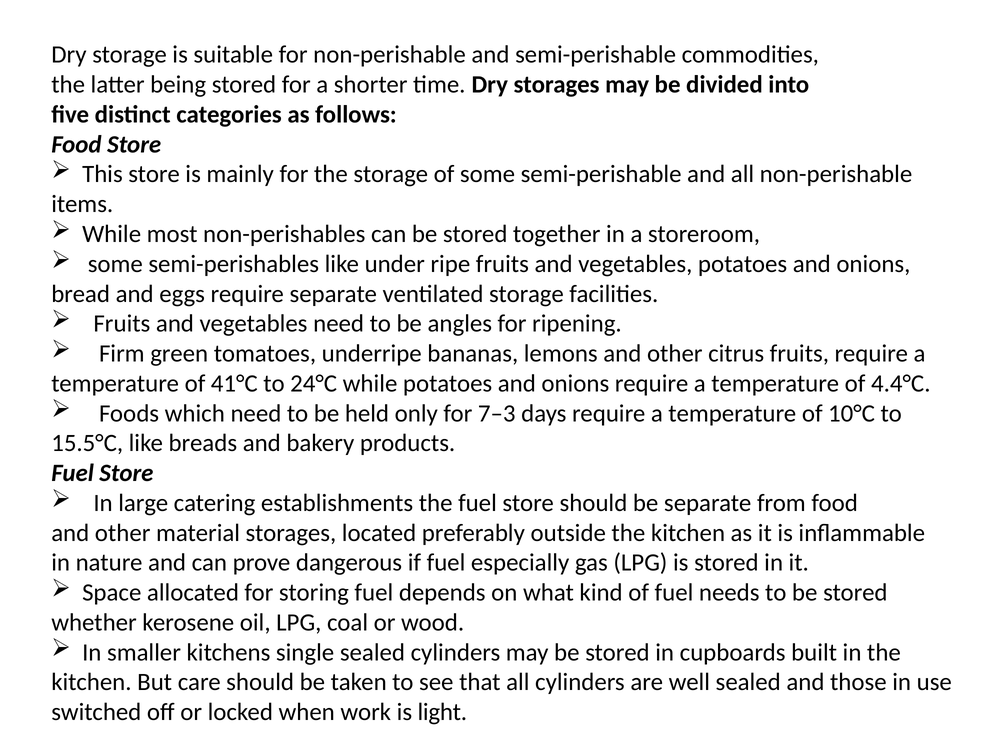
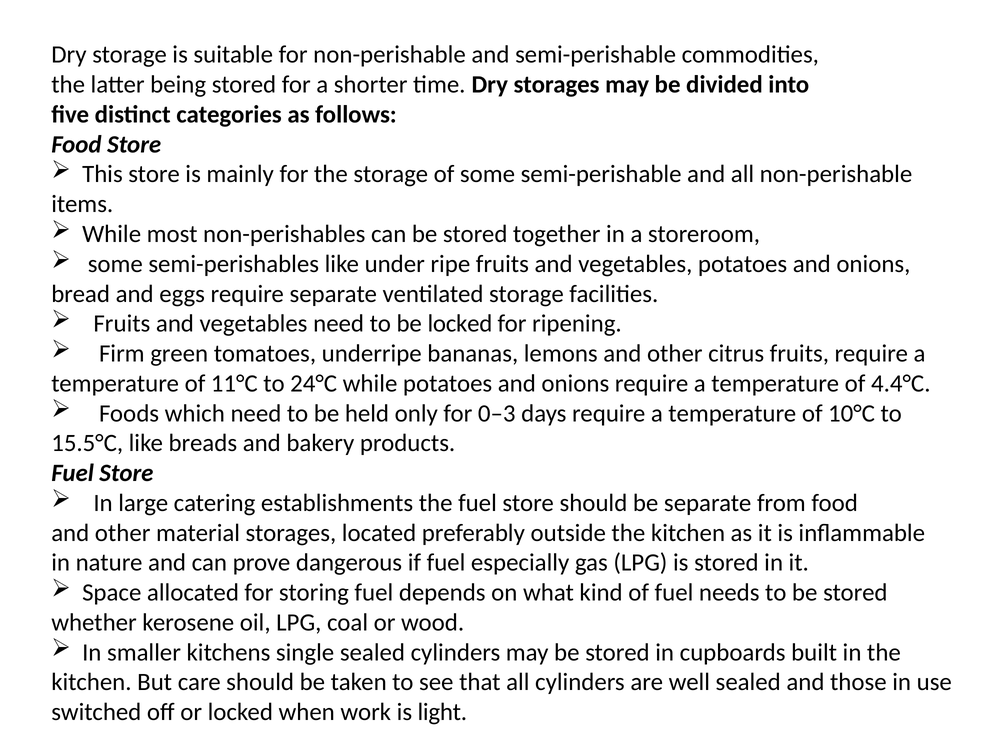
be angles: angles -> locked
41°C: 41°C -> 11°C
7–3: 7–3 -> 0–3
